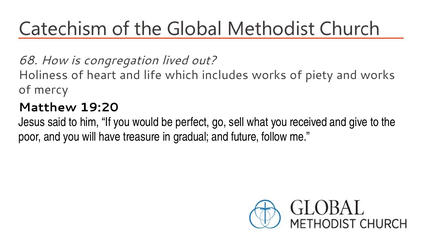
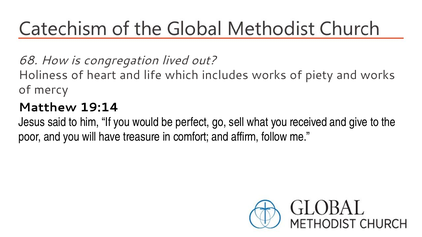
19:20: 19:20 -> 19:14
gradual: gradual -> comfort
future: future -> affirm
